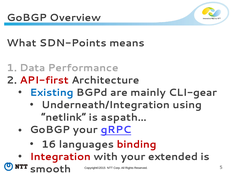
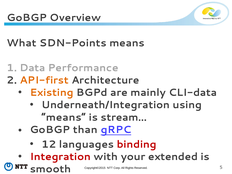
API-first colour: red -> orange
Existing colour: blue -> orange
CLI-gear: CLI-gear -> CLI-data
netlink at (64, 117): netlink -> means
aspath…: aspath… -> stream…
GoBGP your: your -> than
16: 16 -> 12
